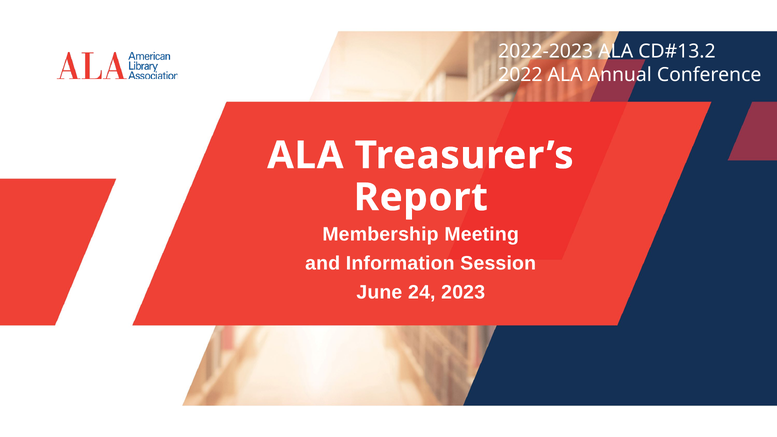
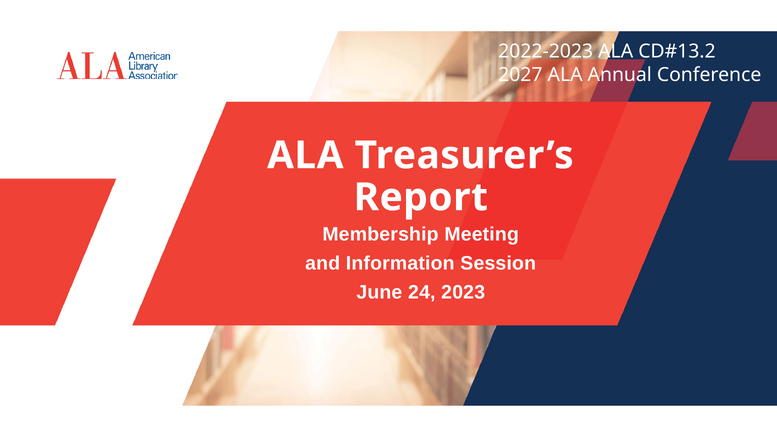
2022: 2022 -> 2027
